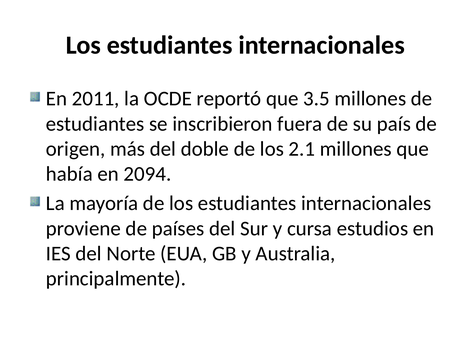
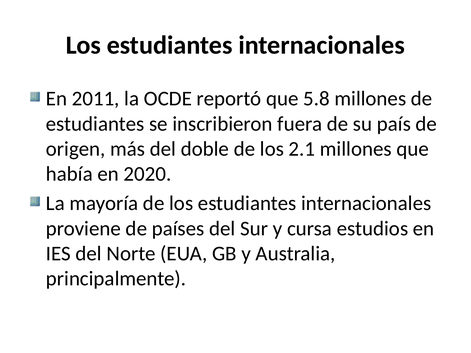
3.5: 3.5 -> 5.8
2094: 2094 -> 2020
